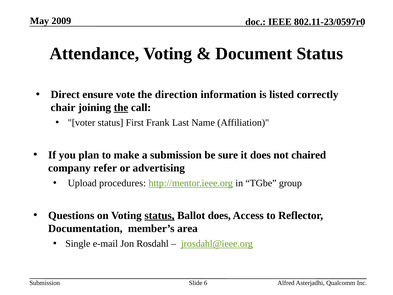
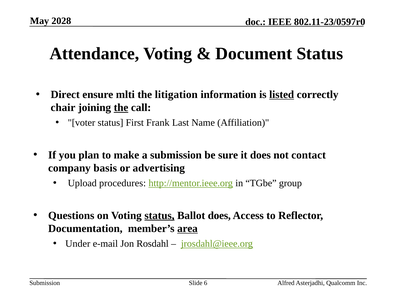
2009: 2009 -> 2028
vote: vote -> mlti
direction: direction -> litigation
listed underline: none -> present
chaired: chaired -> contact
refer: refer -> basis
area underline: none -> present
Single: Single -> Under
